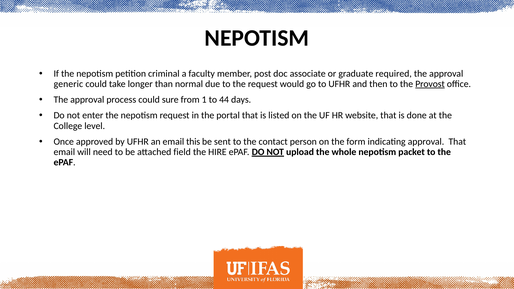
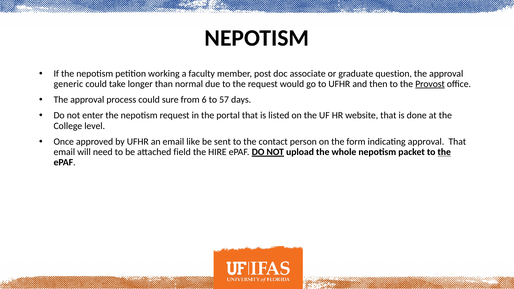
criminal: criminal -> working
required: required -> question
1: 1 -> 6
44: 44 -> 57
this: this -> like
the at (444, 152) underline: none -> present
